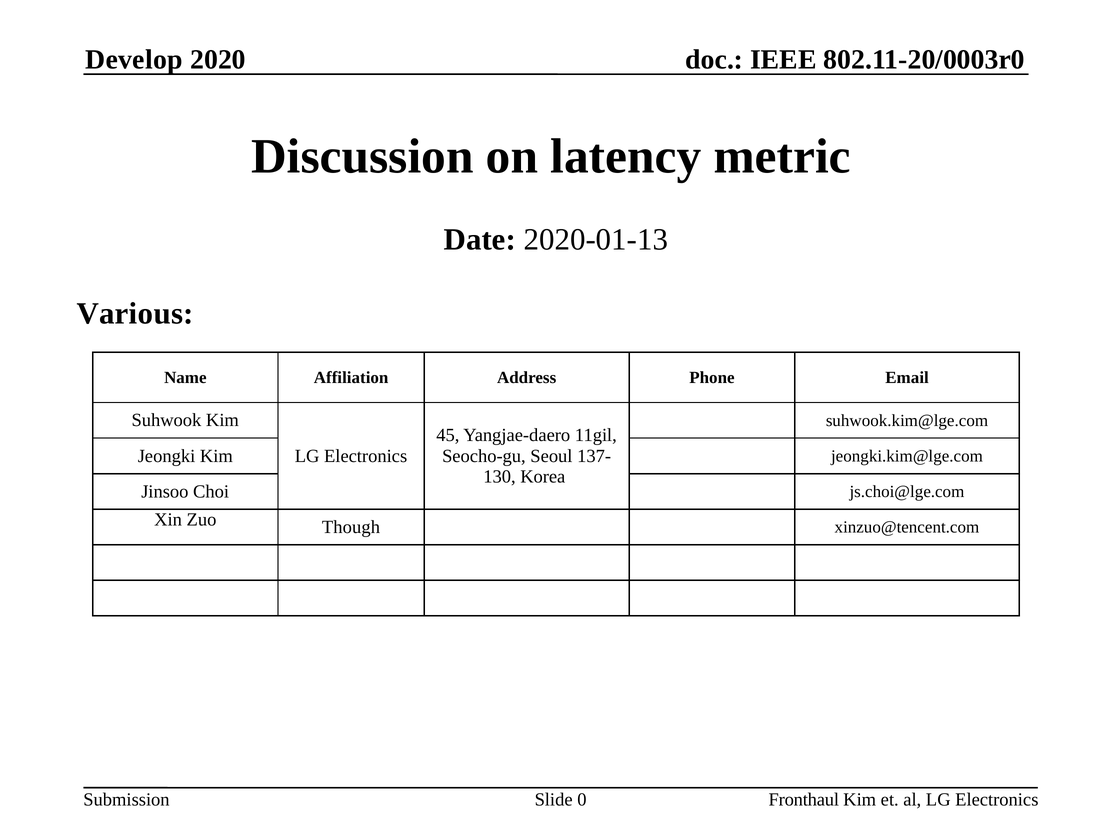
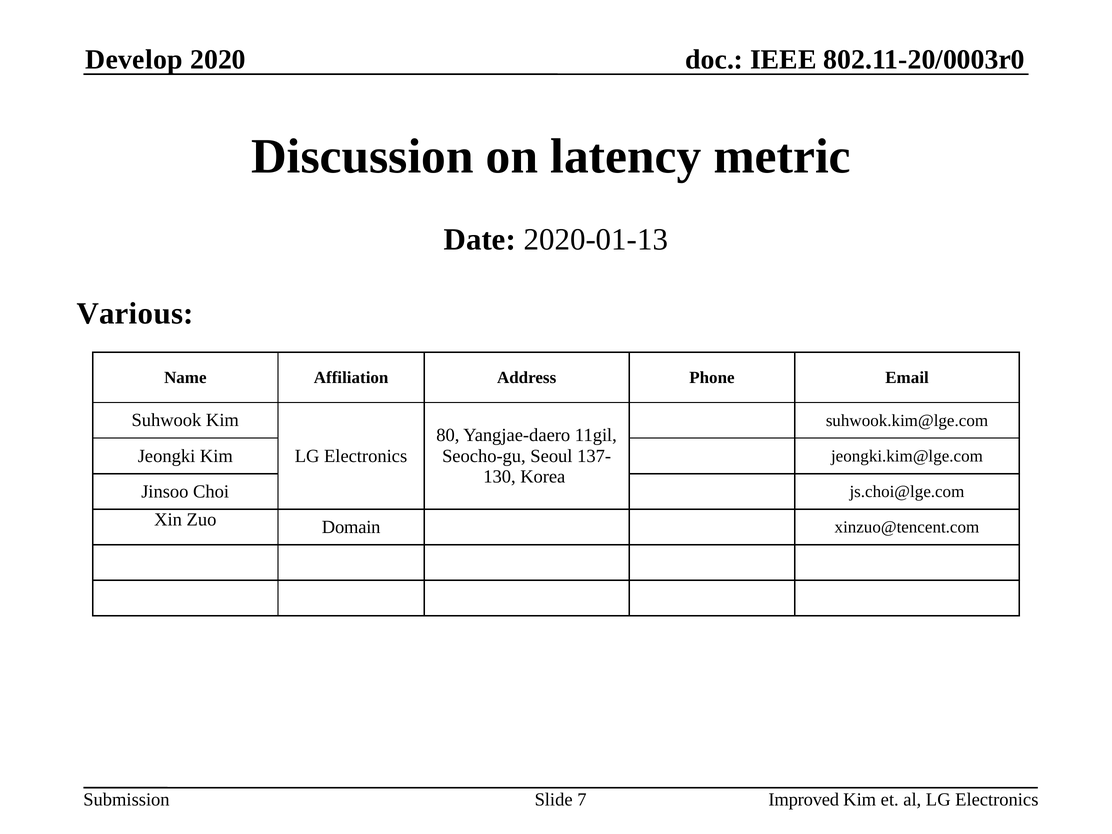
45: 45 -> 80
Though: Though -> Domain
0: 0 -> 7
Fronthaul: Fronthaul -> Improved
